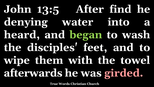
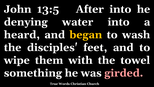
After find: find -> into
began colour: light green -> yellow
afterwards: afterwards -> something
